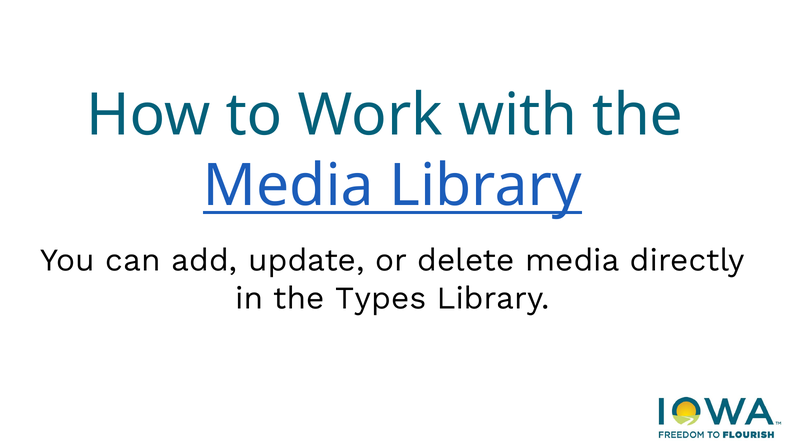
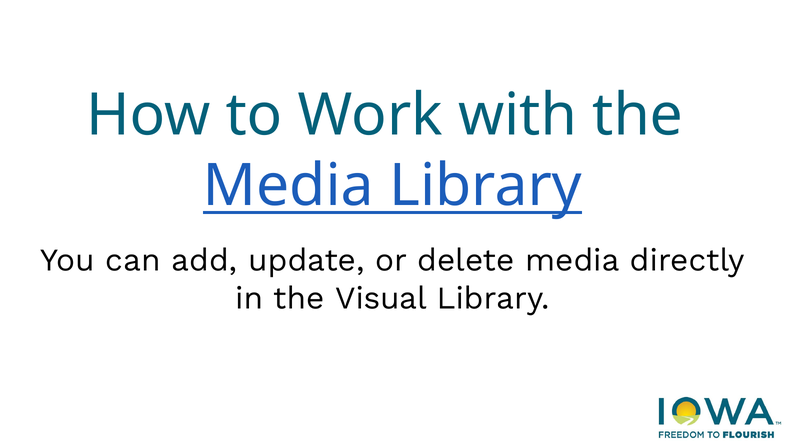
Types: Types -> Visual
